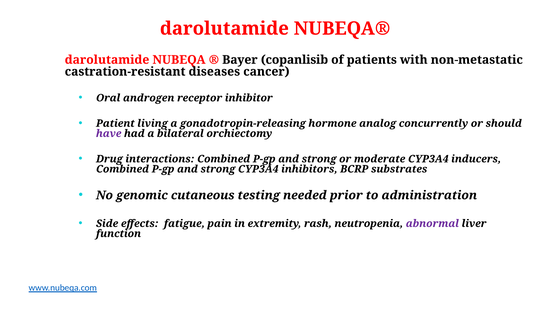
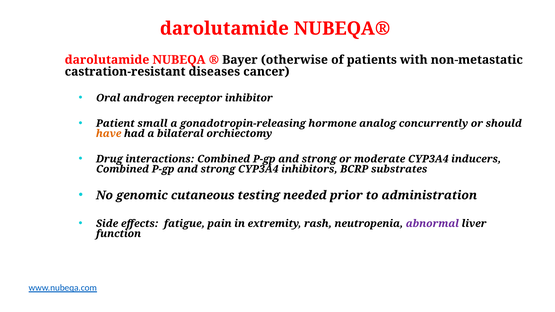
copanlisib: copanlisib -> otherwise
living: living -> small
have colour: purple -> orange
